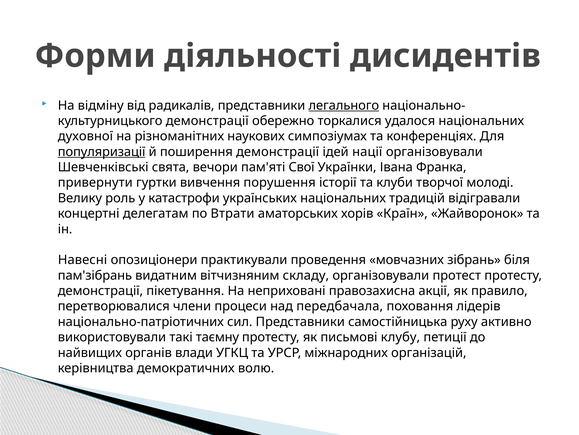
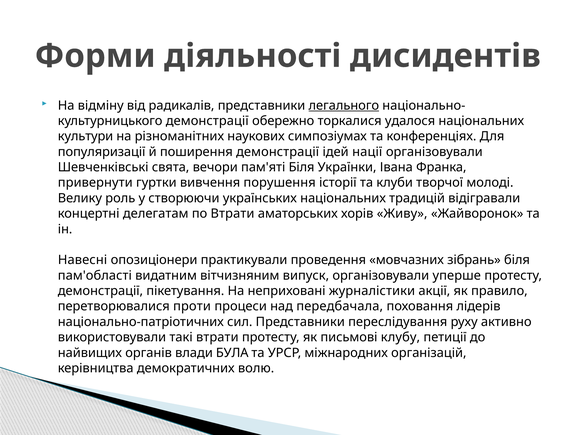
духовної: духовної -> культури
популяризації underline: present -> none
пам'яті Свої: Свої -> Біля
катастрофи: катастрофи -> створюючи
Країн: Країн -> Живу
пам'зібрань: пам'зібрань -> пам'області
складу: складу -> випуск
протест: протест -> уперше
правозахисна: правозахисна -> журналістики
члени: члени -> проти
самостійницька: самостійницька -> переслідування
такі таємну: таємну -> втрати
УГКЦ: УГКЦ -> БУЛА
